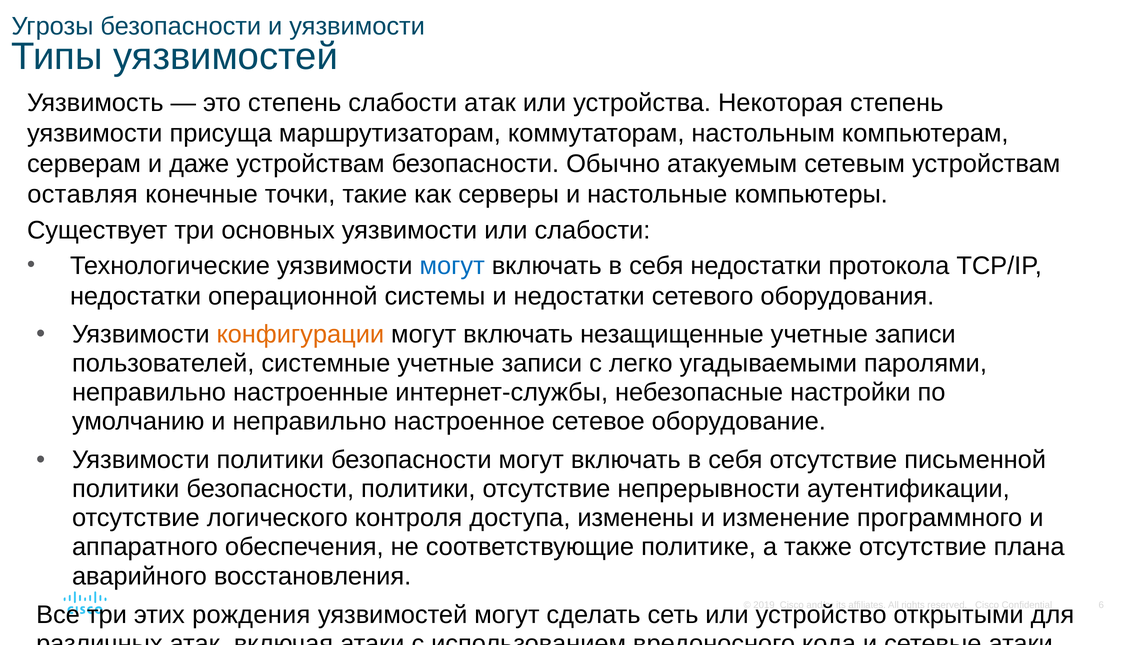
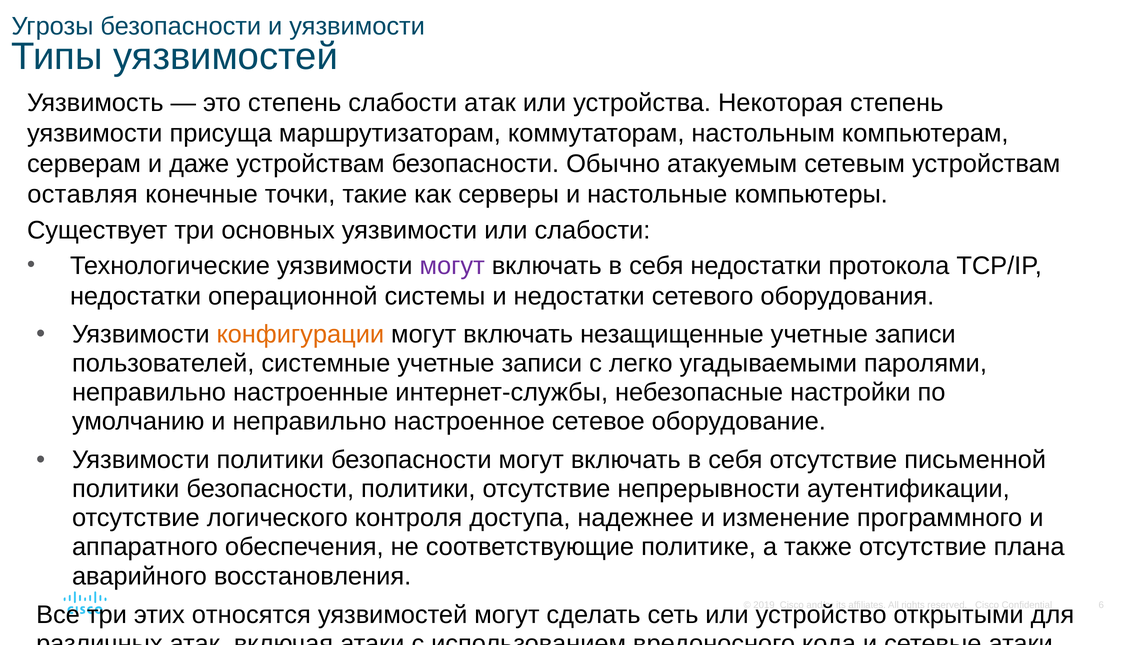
могут at (452, 266) colour: blue -> purple
изменены: изменены -> надежнее
рождения: рождения -> относятся
